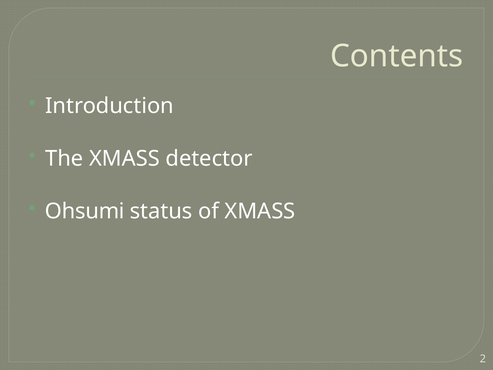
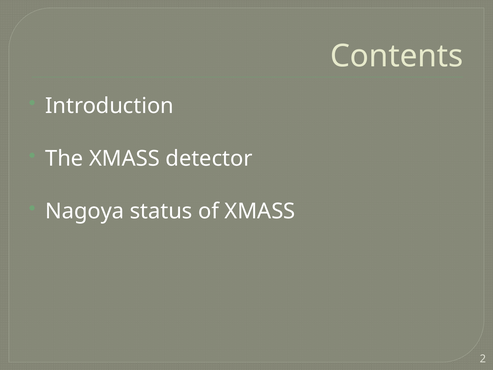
Ohsumi: Ohsumi -> Nagoya
